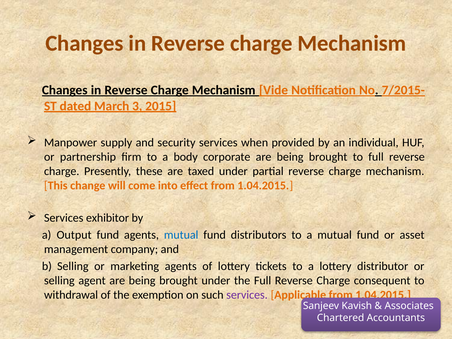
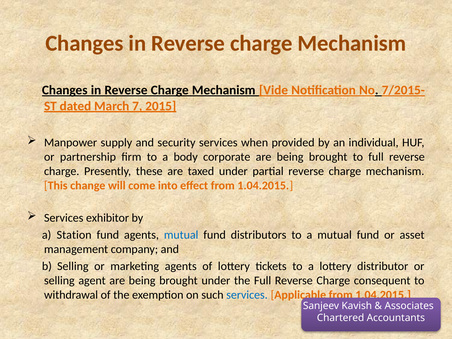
3: 3 -> 7
Output: Output -> Station
services at (247, 295) colour: purple -> blue
